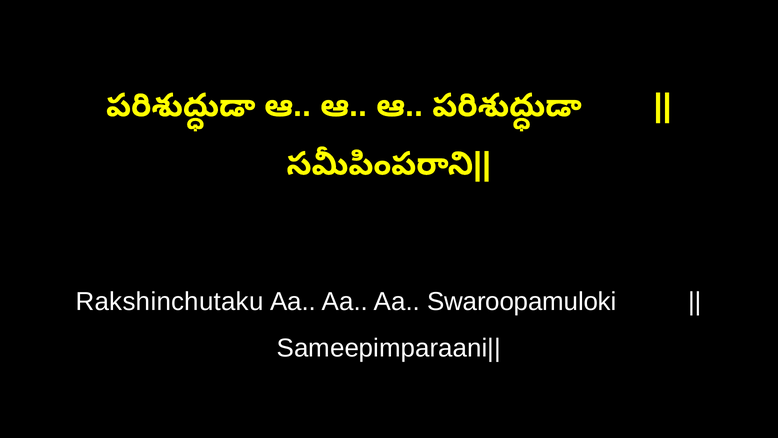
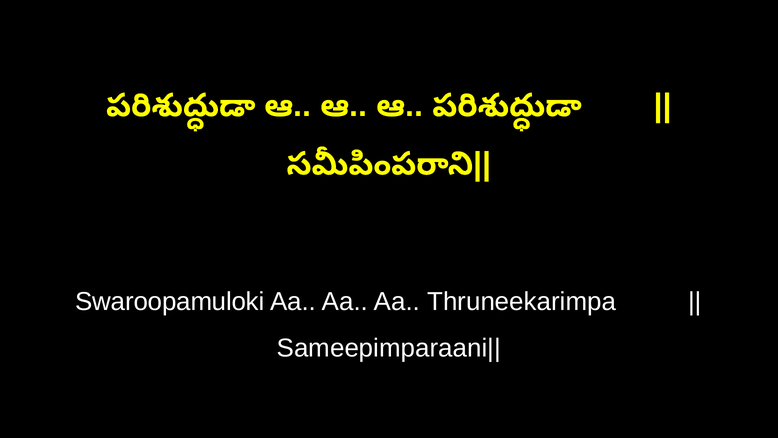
Rakshinchutaku: Rakshinchutaku -> Swaroopamuloki
Swaroopamuloki: Swaroopamuloki -> Thruneekarimpa
